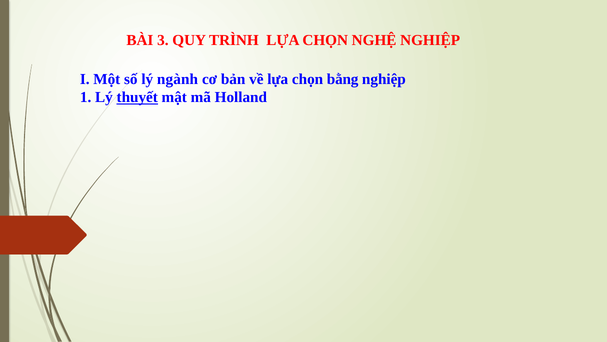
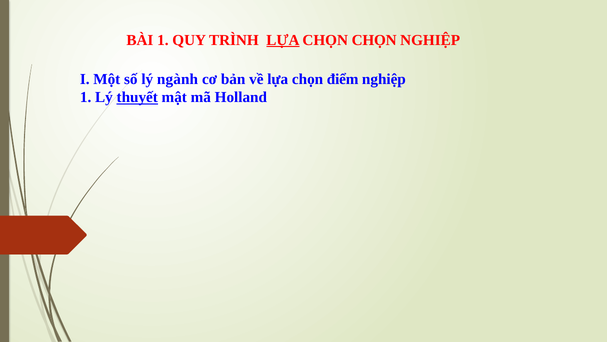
BÀI 3: 3 -> 1
LỰA at (283, 40) underline: none -> present
CHỌN NGHỆ: NGHỆ -> CHỌN
bằng: bằng -> điểm
